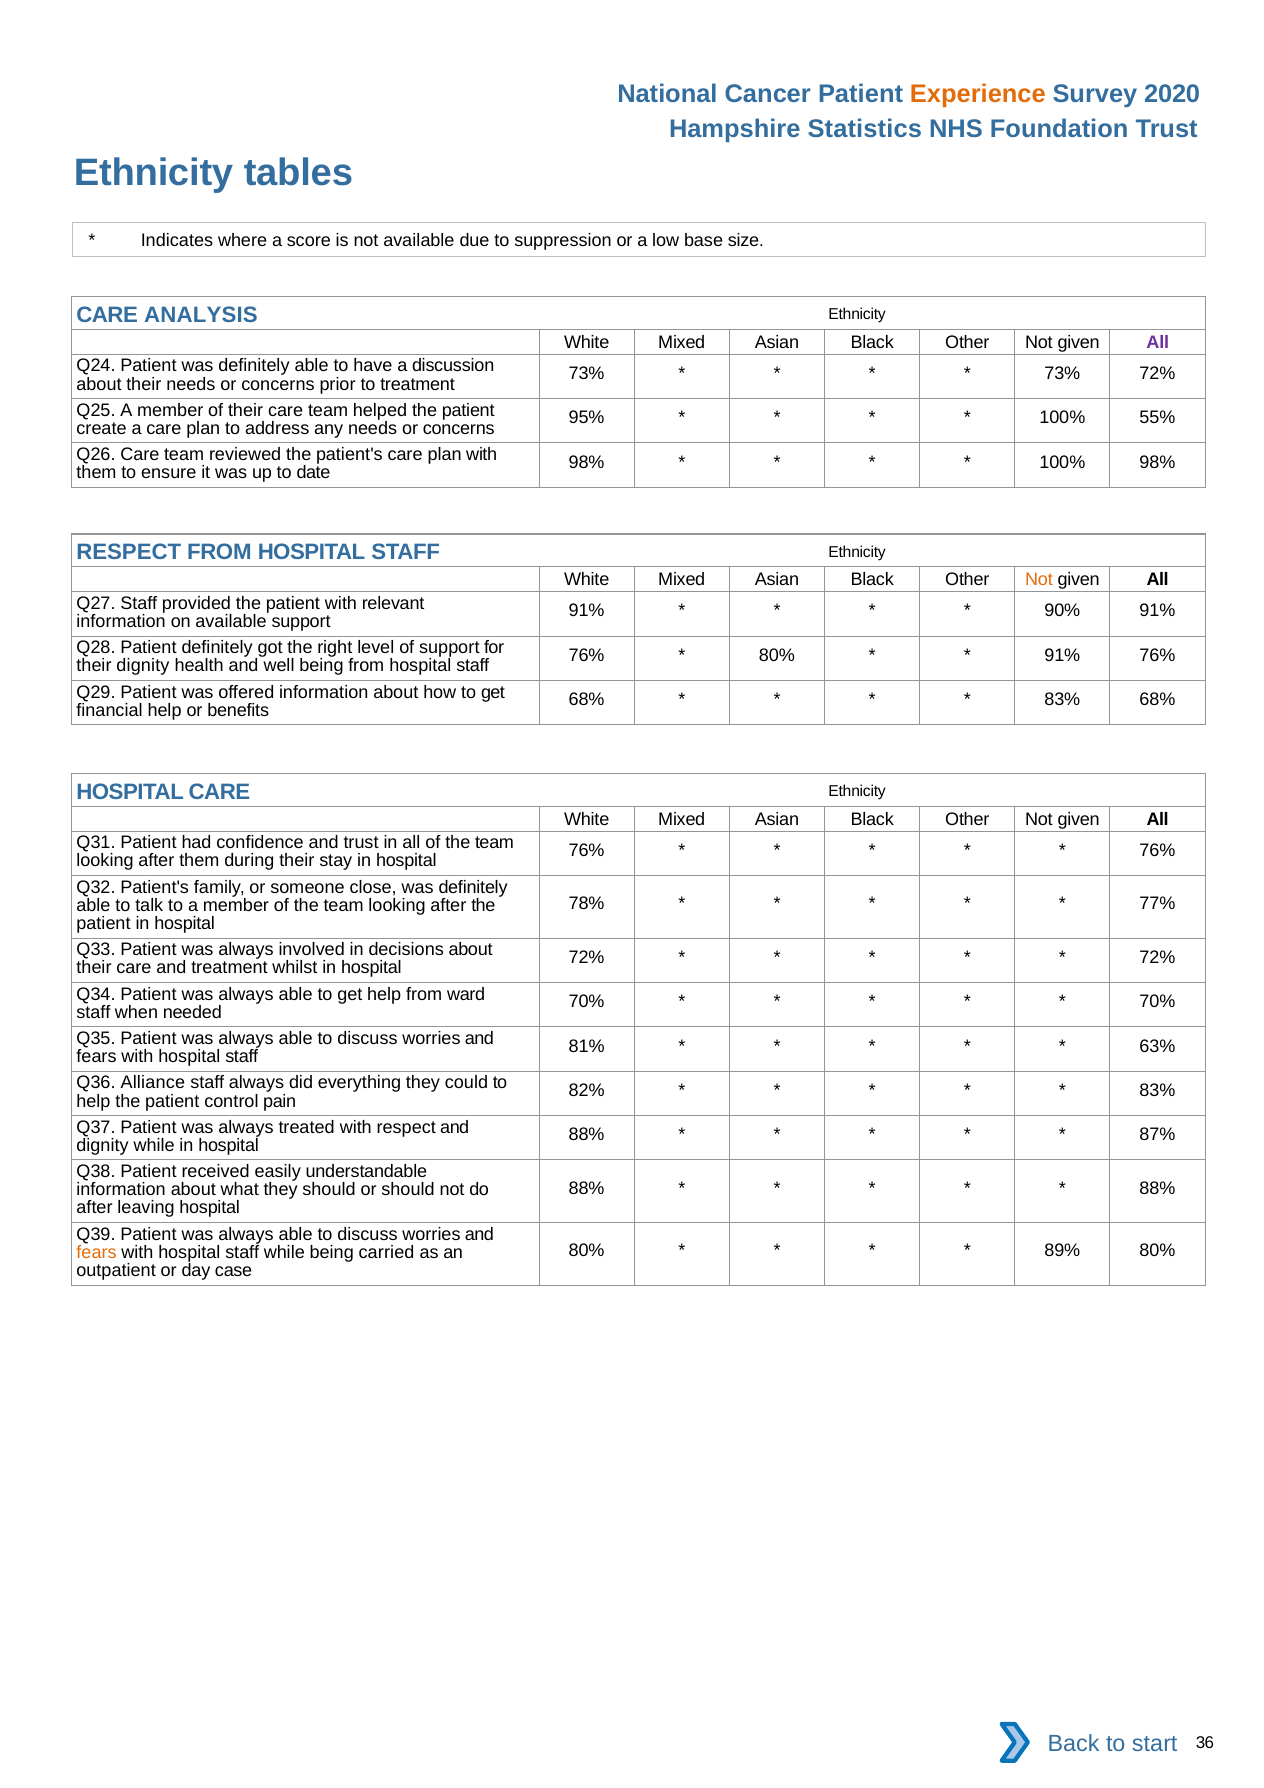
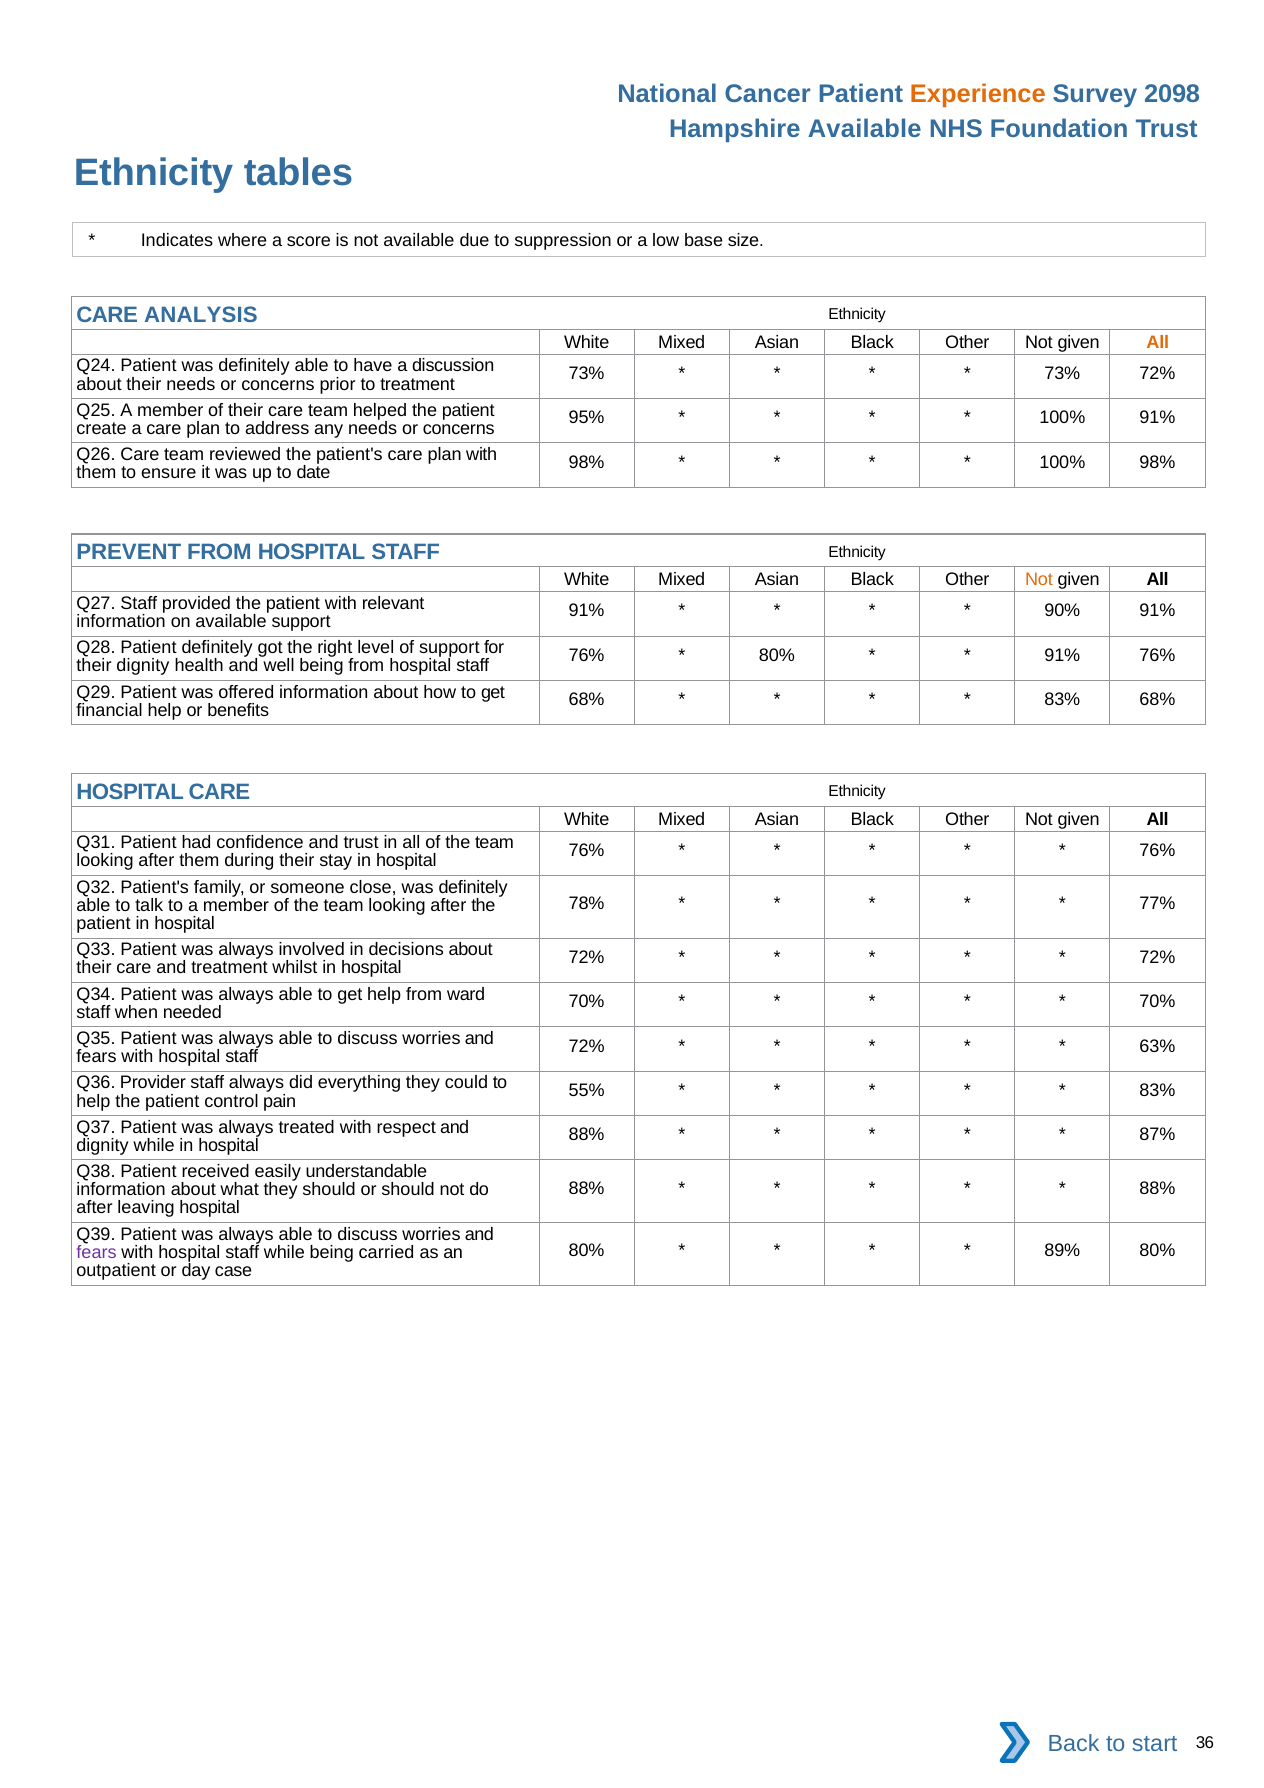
2020: 2020 -> 2098
Hampshire Statistics: Statistics -> Available
All at (1158, 342) colour: purple -> orange
100% 55%: 55% -> 91%
RESPECT at (129, 553): RESPECT -> PREVENT
81% at (587, 1047): 81% -> 72%
Alliance: Alliance -> Provider
82%: 82% -> 55%
fears at (97, 1253) colour: orange -> purple
